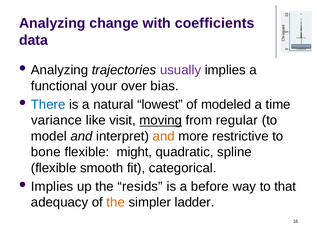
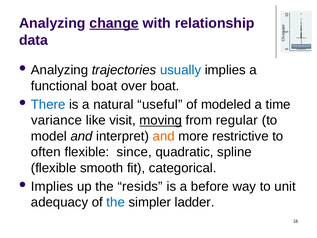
change underline: none -> present
coefficients: coefficients -> relationship
usually colour: purple -> blue
functional your: your -> boat
over bias: bias -> boat
lowest: lowest -> useful
bone: bone -> often
might: might -> since
that: that -> unit
the at (116, 202) colour: orange -> blue
